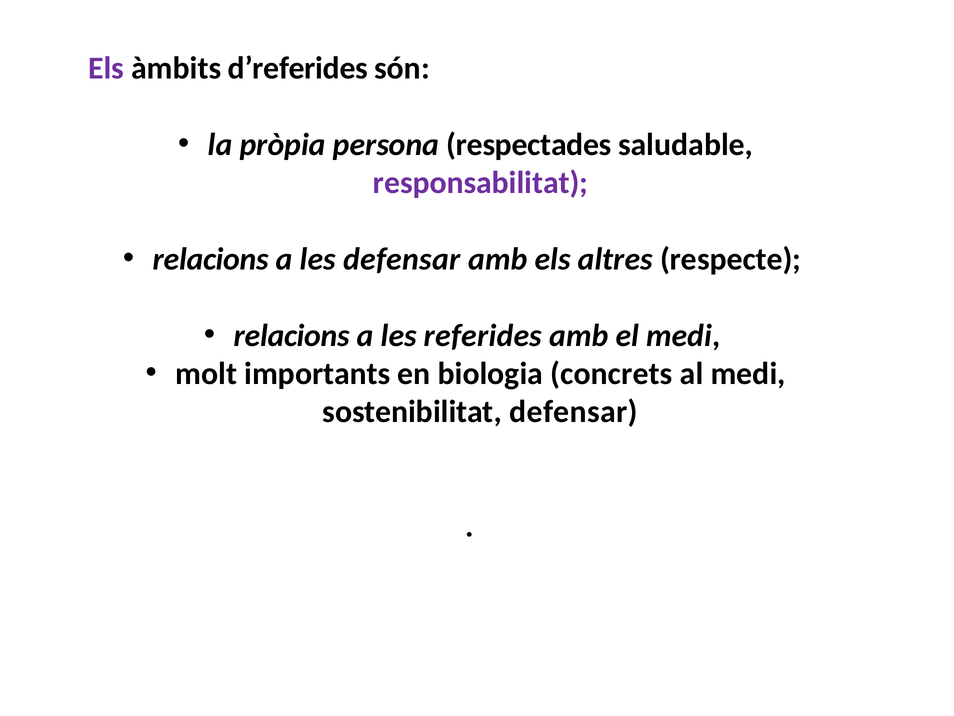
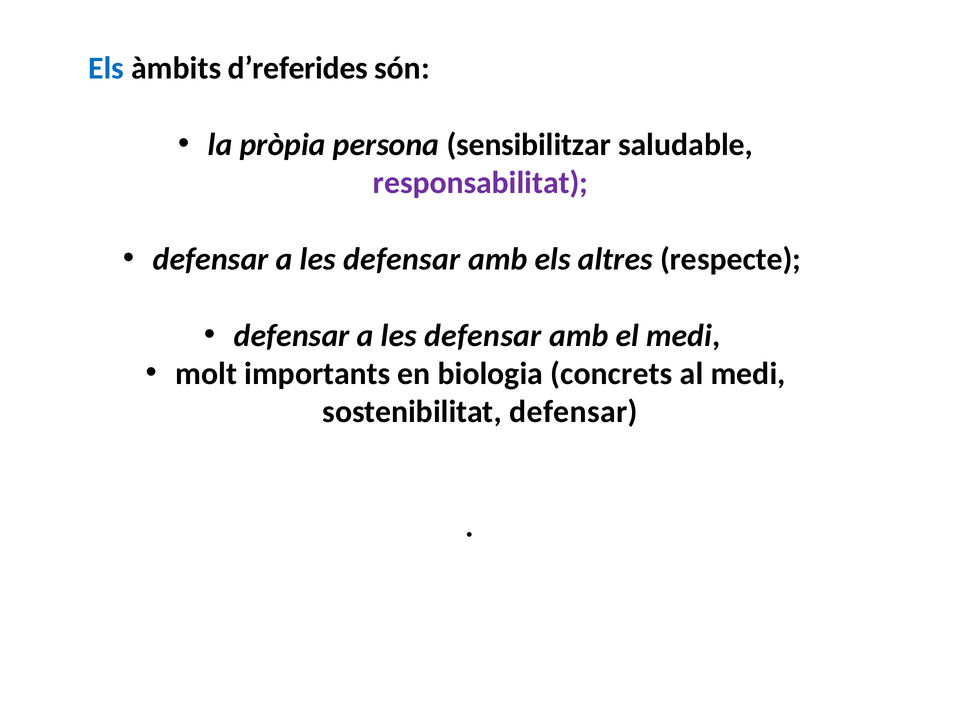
Els at (106, 68) colour: purple -> blue
respectades: respectades -> sensibilitzar
relacions at (211, 259): relacions -> defensar
relacions at (292, 335): relacions -> defensar
referides at (483, 335): referides -> defensar
